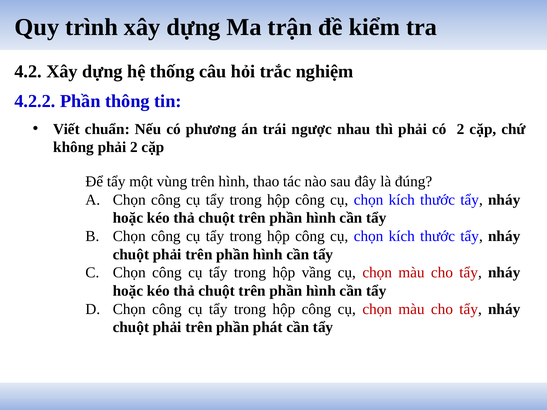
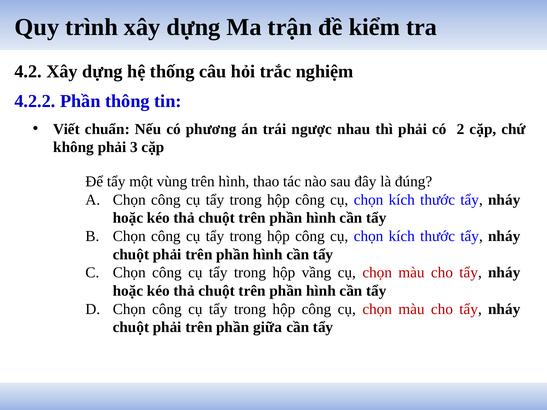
phải 2: 2 -> 3
phát: phát -> giữa
